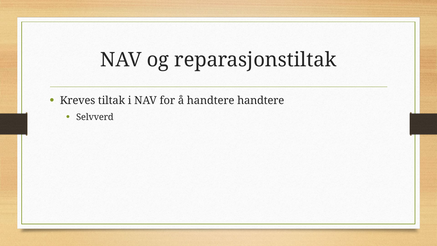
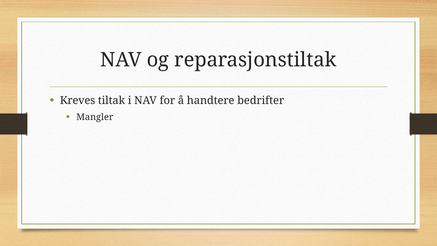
handtere handtere: handtere -> bedrifter
Selvverd: Selvverd -> Mangler
